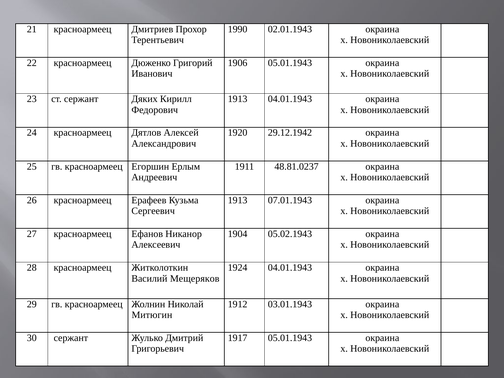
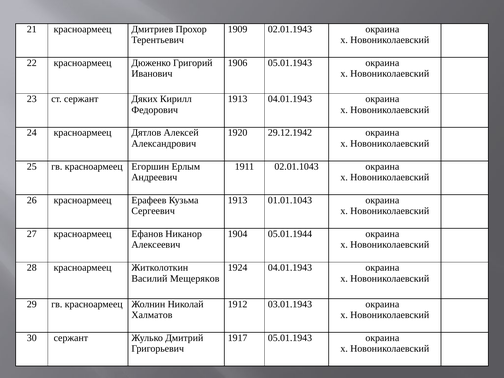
1990: 1990 -> 1909
48.81.0237: 48.81.0237 -> 02.01.1043
07.01.1943: 07.01.1943 -> 01.01.1043
05.02.1943: 05.02.1943 -> 05.01.1944
Митюгин: Митюгин -> Халматов
